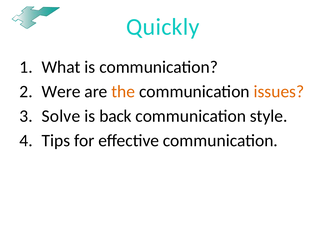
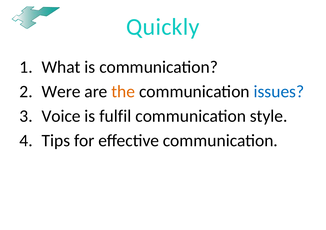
issues colour: orange -> blue
Solve: Solve -> Voice
back: back -> fulfil
